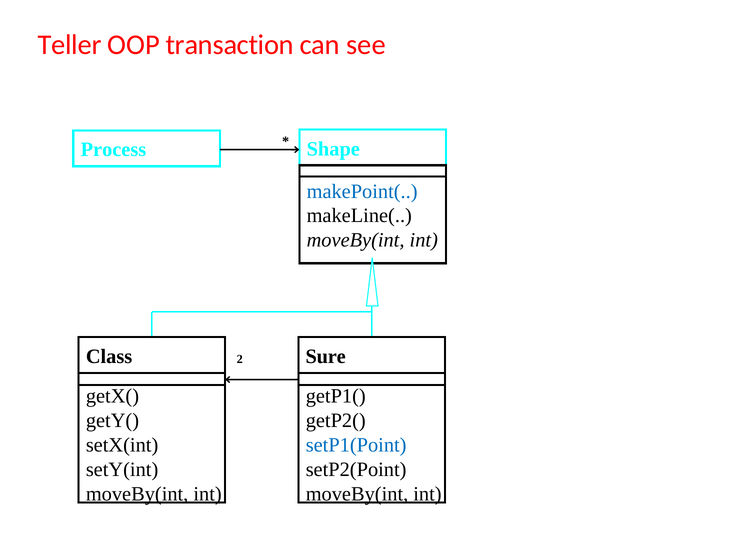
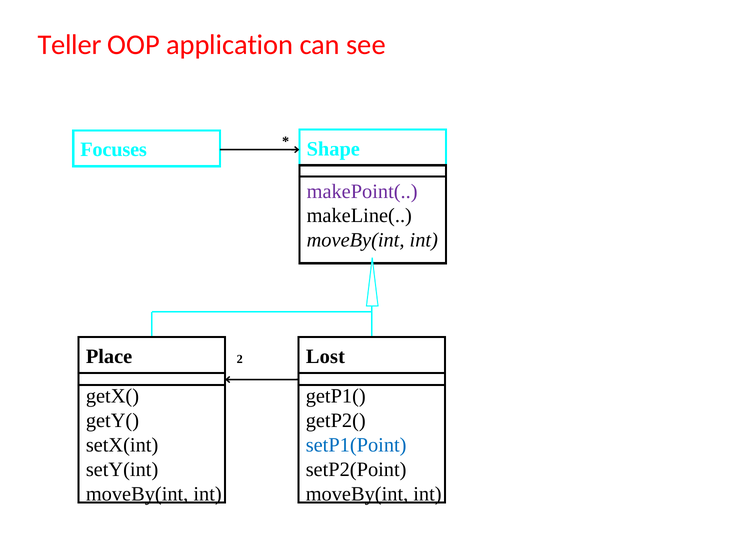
transaction: transaction -> application
Process: Process -> Focuses
makePoint( colour: blue -> purple
Class: Class -> Place
Sure: Sure -> Lost
